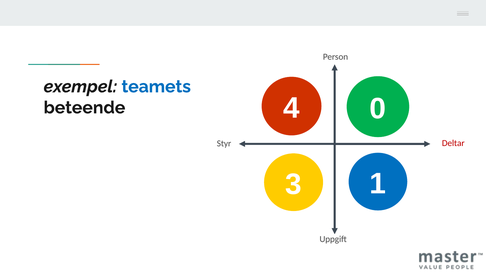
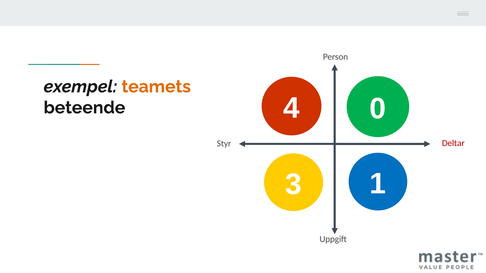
teamets colour: blue -> orange
